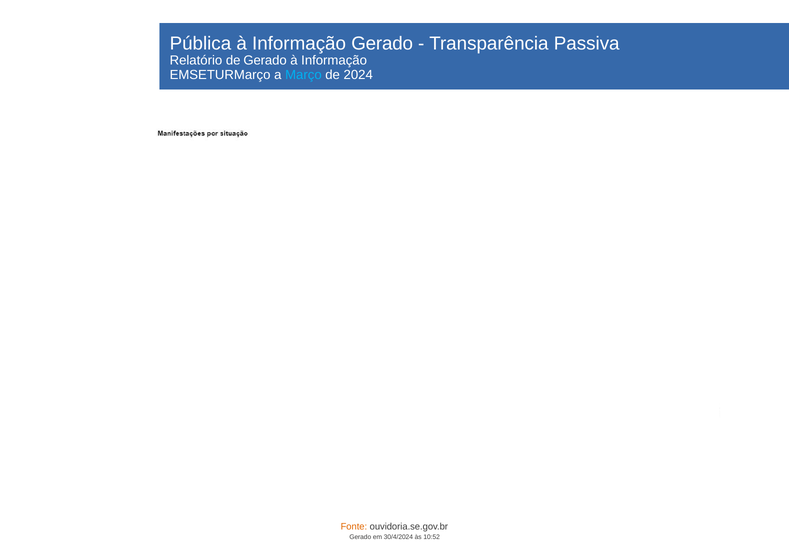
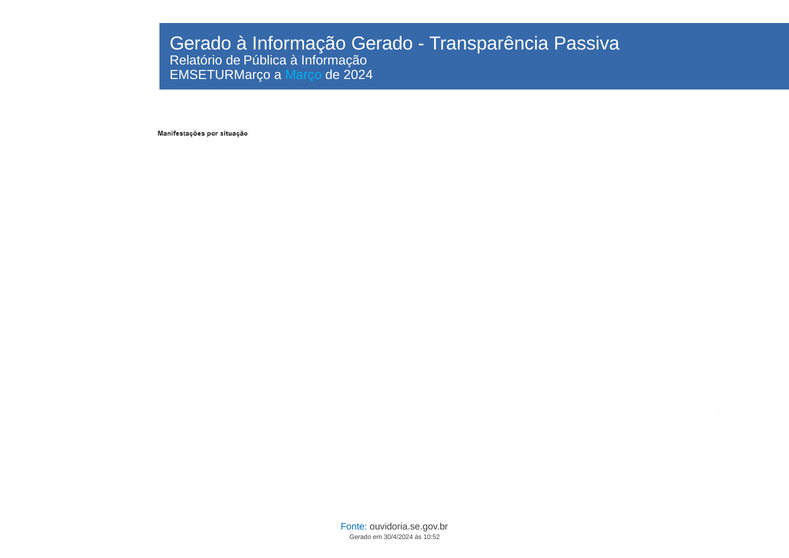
Pública at (200, 44): Pública -> Gerado
de Gerado: Gerado -> Pública
Fonte colour: orange -> blue
